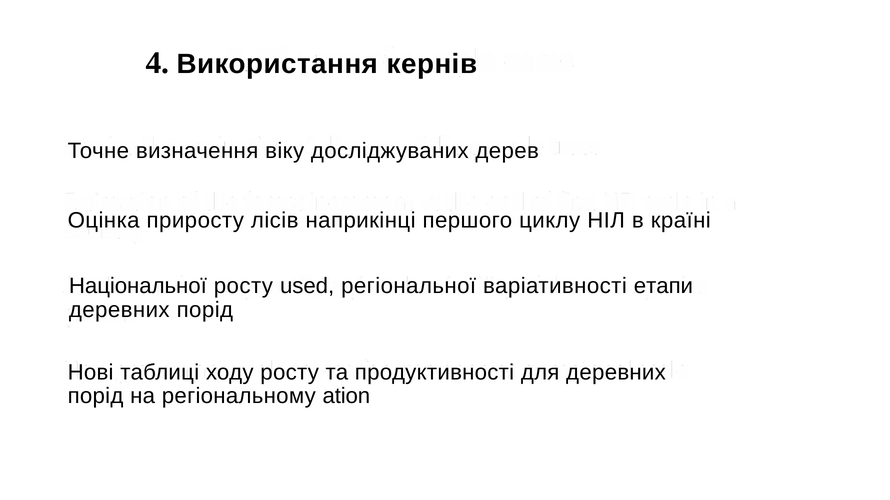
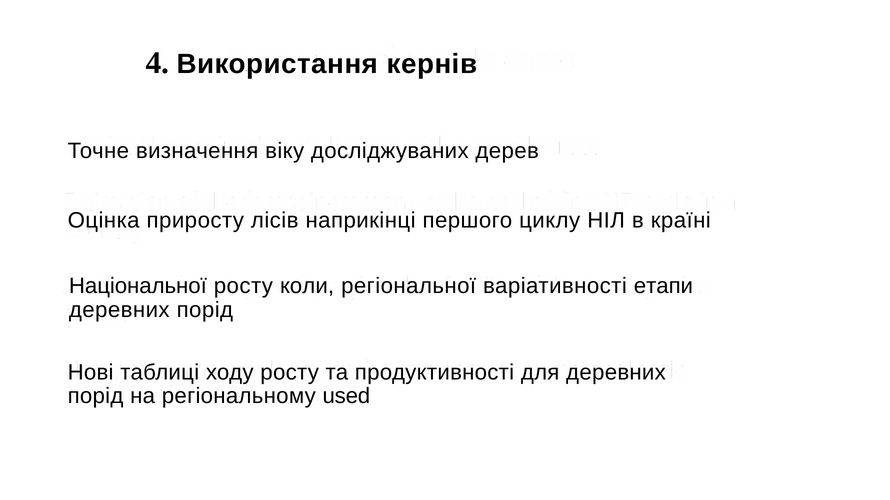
used: used -> коли
ation: ation -> used
